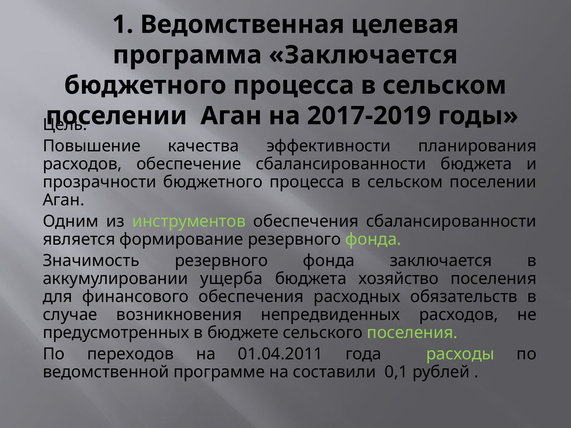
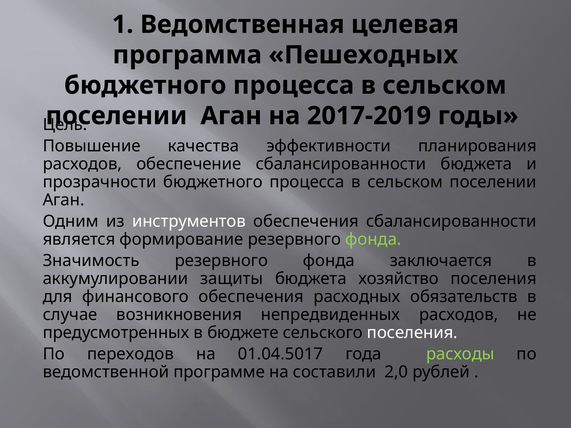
программа Заключается: Заключается -> Пешеходных
инструментов colour: light green -> white
ущерба: ущерба -> защиты
поселения at (412, 333) colour: light green -> white
01.04.2011: 01.04.2011 -> 01.04.5017
0,1: 0,1 -> 2,0
